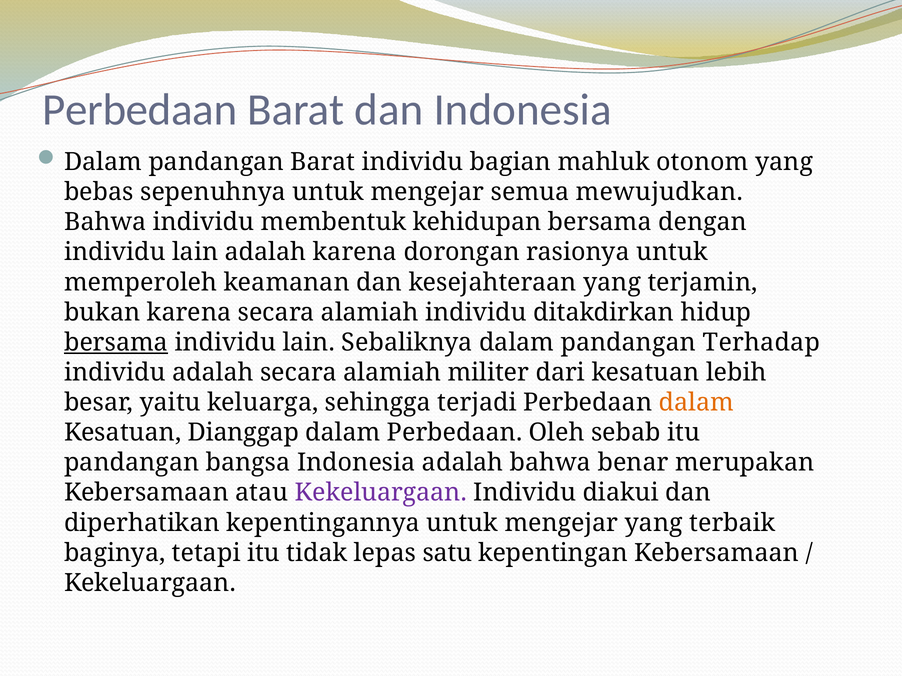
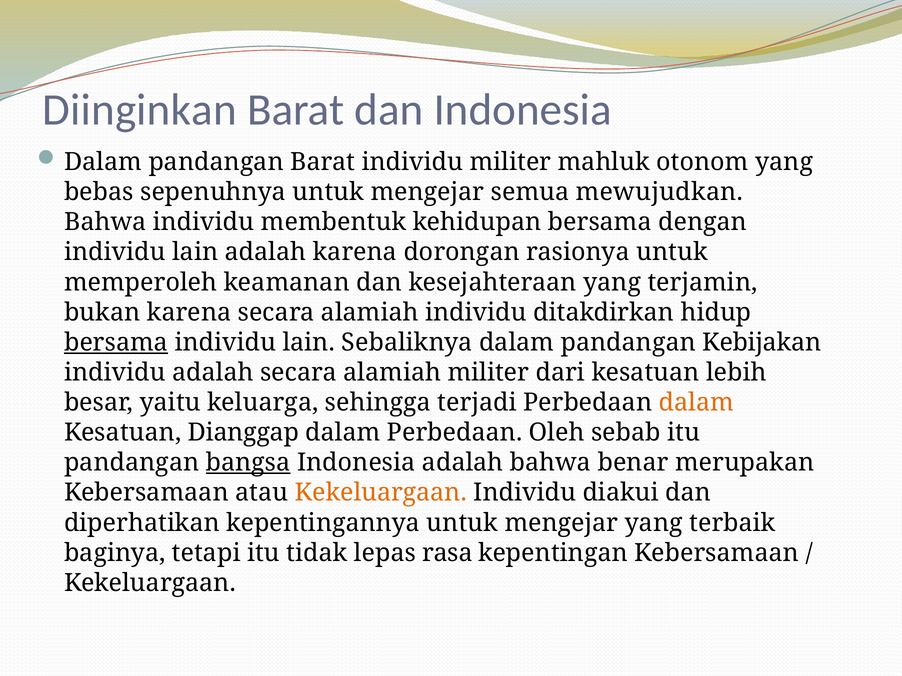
Perbedaan at (140, 110): Perbedaan -> Diinginkan
individu bagian: bagian -> militer
Terhadap: Terhadap -> Kebijakan
bangsa underline: none -> present
Kekeluargaan at (381, 493) colour: purple -> orange
satu: satu -> rasa
